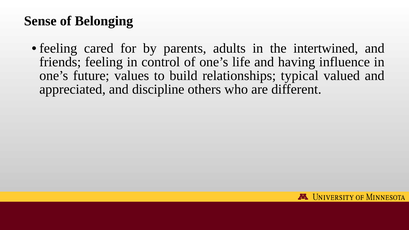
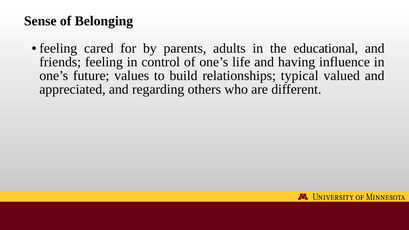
intertwined: intertwined -> educational
discipline: discipline -> regarding
